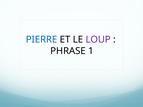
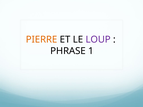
PIERRE colour: blue -> orange
